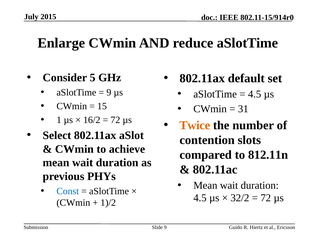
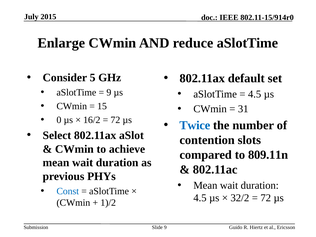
1: 1 -> 0
Twice colour: orange -> blue
812.11n: 812.11n -> 809.11n
